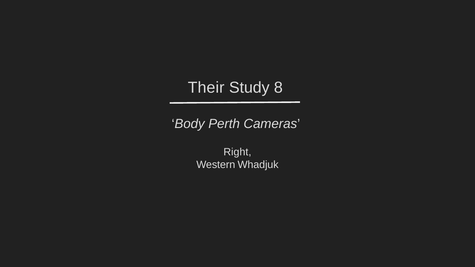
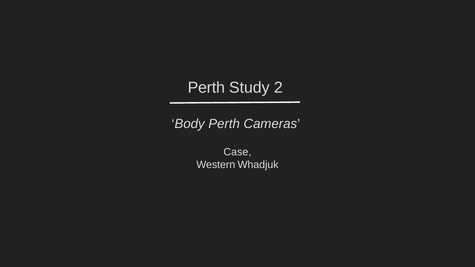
Their at (206, 88): Their -> Perth
8: 8 -> 2
Right: Right -> Case
